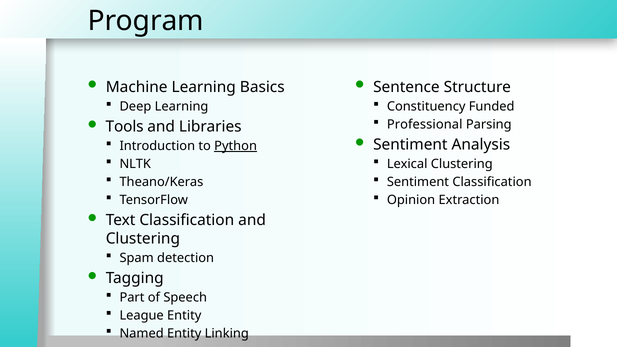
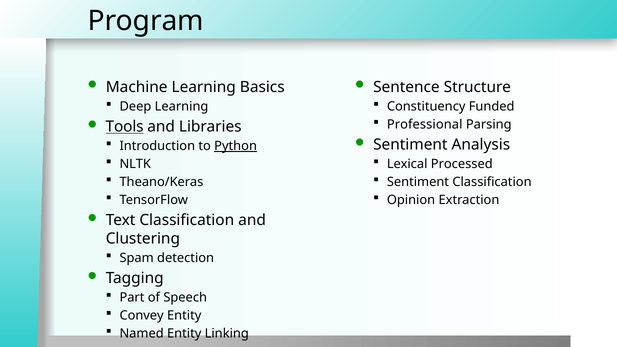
Tools underline: none -> present
Lexical Clustering: Clustering -> Processed
League: League -> Convey
